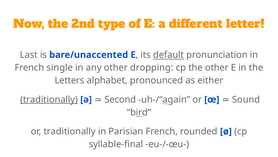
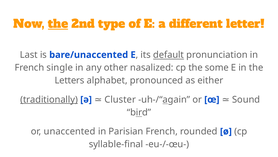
the at (58, 24) underline: none -> present
dropping: dropping -> nasalized
the other: other -> some
Second: Second -> Cluster
or traditionally: traditionally -> unaccented
